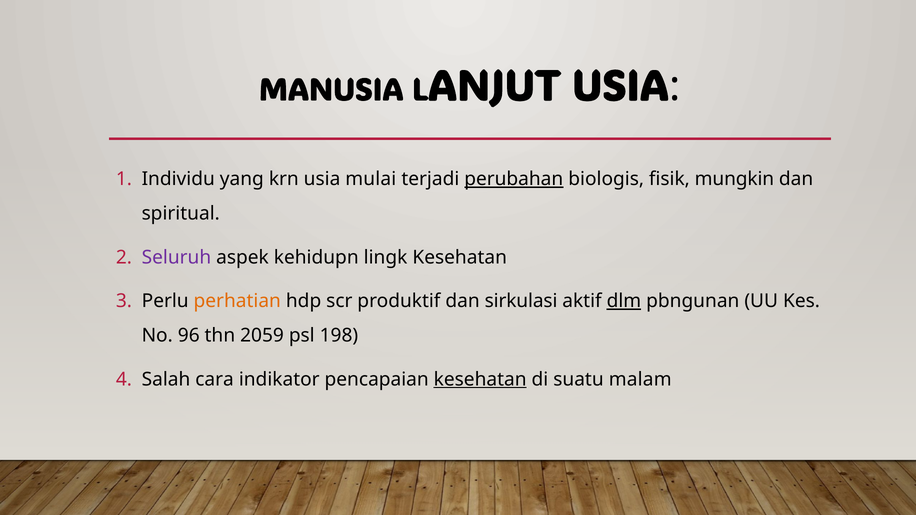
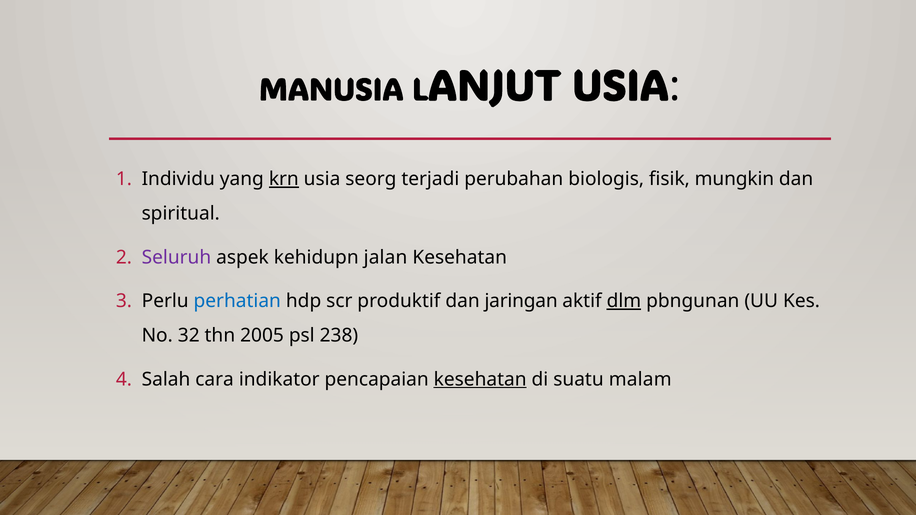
krn underline: none -> present
mulai: mulai -> seorg
perubahan underline: present -> none
lingk: lingk -> jalan
perhatian colour: orange -> blue
sirkulasi: sirkulasi -> jaringan
96: 96 -> 32
2059: 2059 -> 2005
198: 198 -> 238
